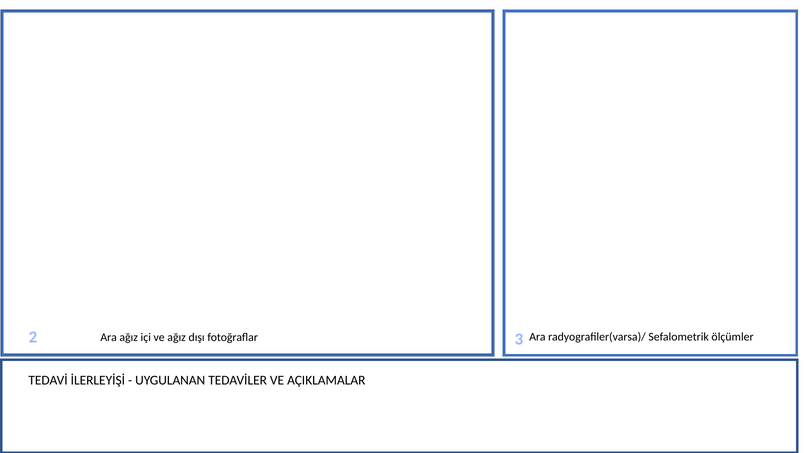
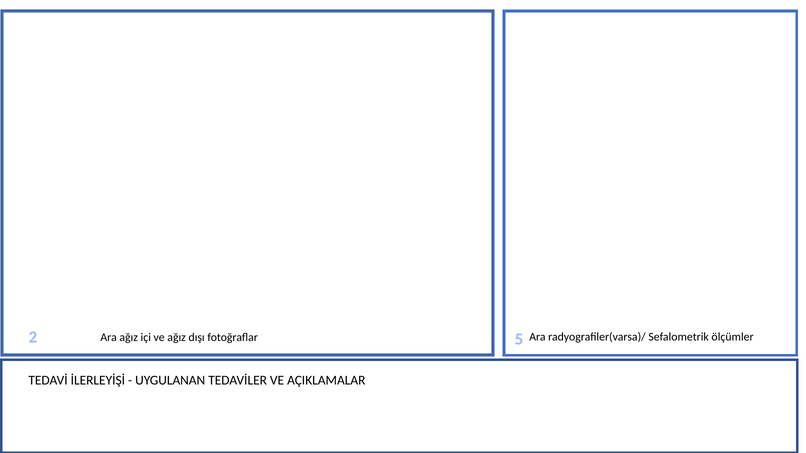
3: 3 -> 5
